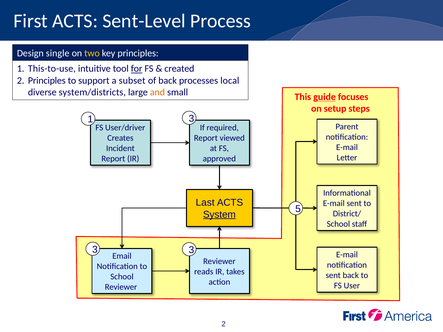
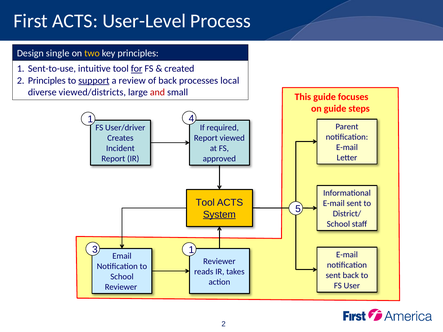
Sent-Level: Sent-Level -> User-Level
This-to-use: This-to-use -> Sent-to-use
support underline: none -> present
subset: subset -> review
system/districts: system/districts -> viewed/districts
and colour: orange -> red
guide at (325, 97) underline: present -> none
on setup: setup -> guide
1 3: 3 -> 4
Last at (205, 203): Last -> Tool
3 at (191, 250): 3 -> 1
